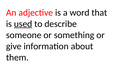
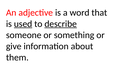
describe underline: none -> present
